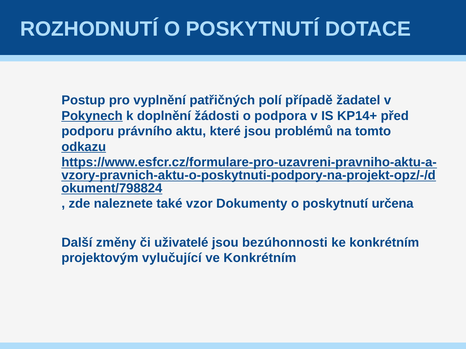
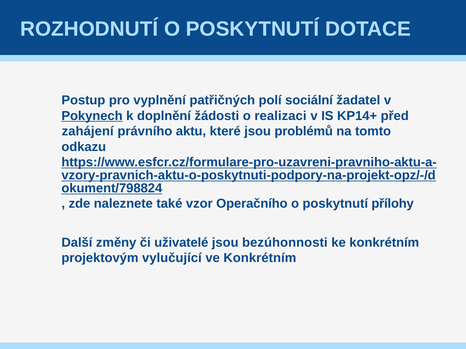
případě: případě -> sociální
podpora: podpora -> realizaci
podporu: podporu -> zahájení
odkazu underline: present -> none
Dokumenty: Dokumenty -> Operačního
určena: určena -> přílohy
